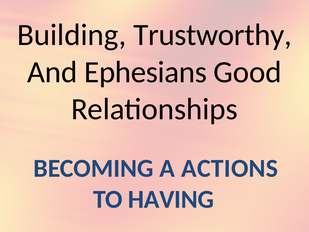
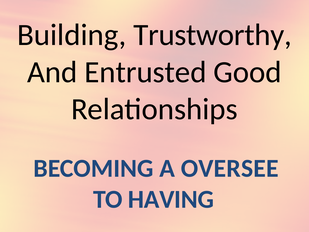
Ephesians: Ephesians -> Entrusted
ACTIONS: ACTIONS -> OVERSEE
